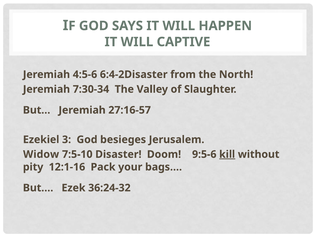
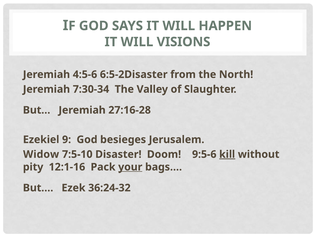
CAPTIVE: CAPTIVE -> VISIONS
6:4-2Disaster: 6:4-2Disaster -> 6:5-2Disaster
27:16-57: 27:16-57 -> 27:16-28
3: 3 -> 9
your underline: none -> present
